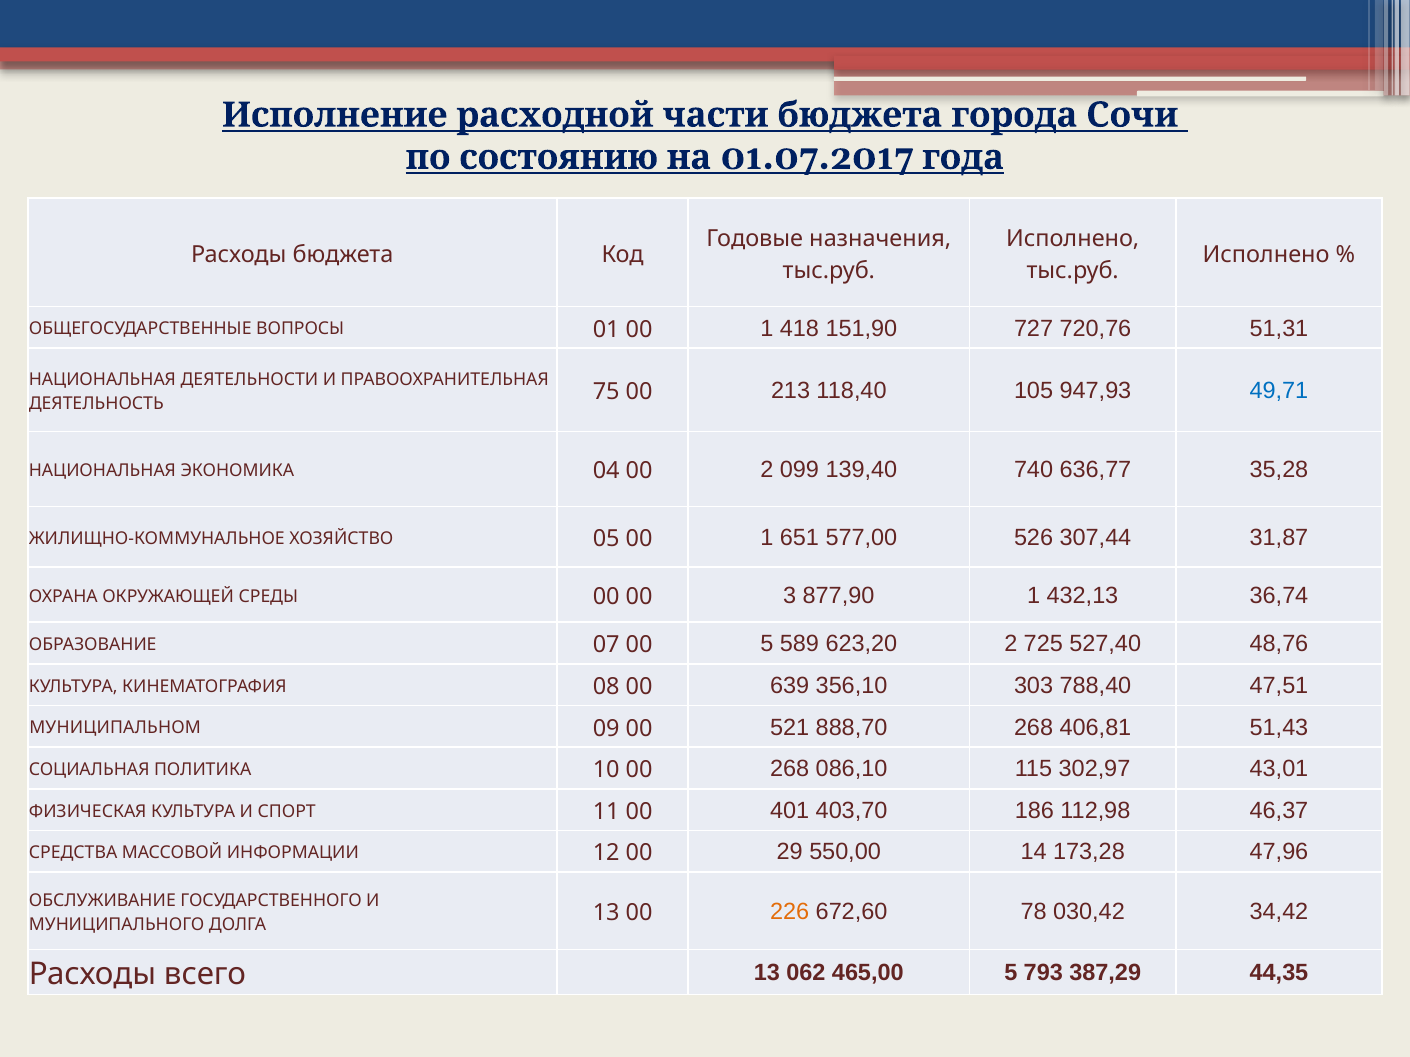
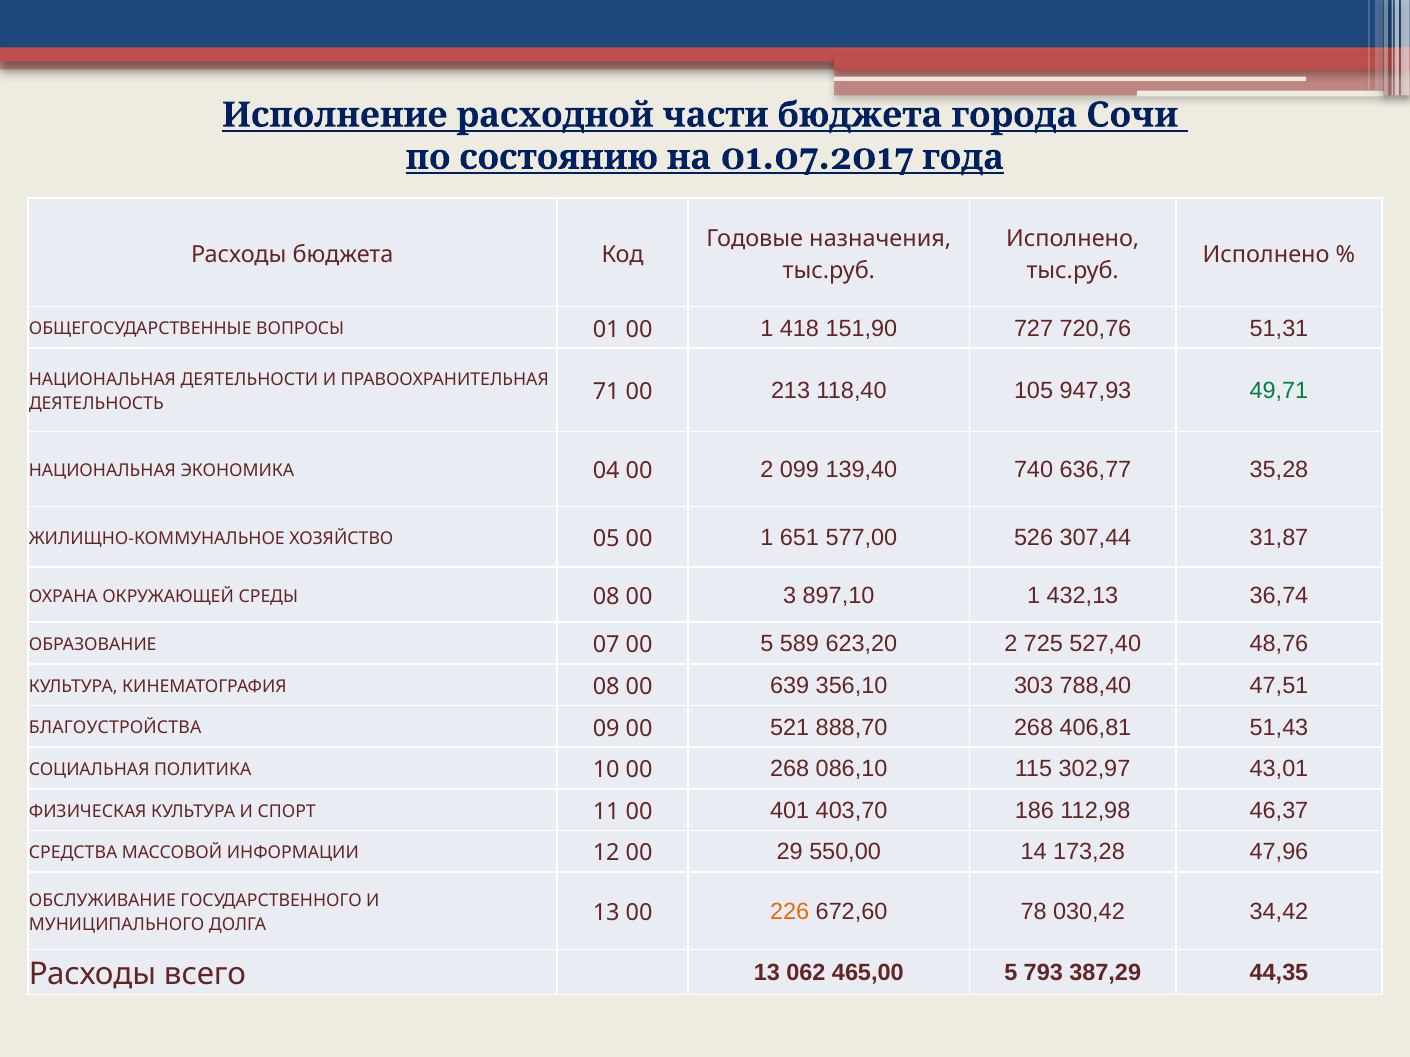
75: 75 -> 71
49,71 colour: blue -> green
СРЕДЫ 00: 00 -> 08
877,90: 877,90 -> 897,10
МУНИЦИПАЛЬНОМ: МУНИЦИПАЛЬНОМ -> БЛАГОУСТРОЙСТВА
